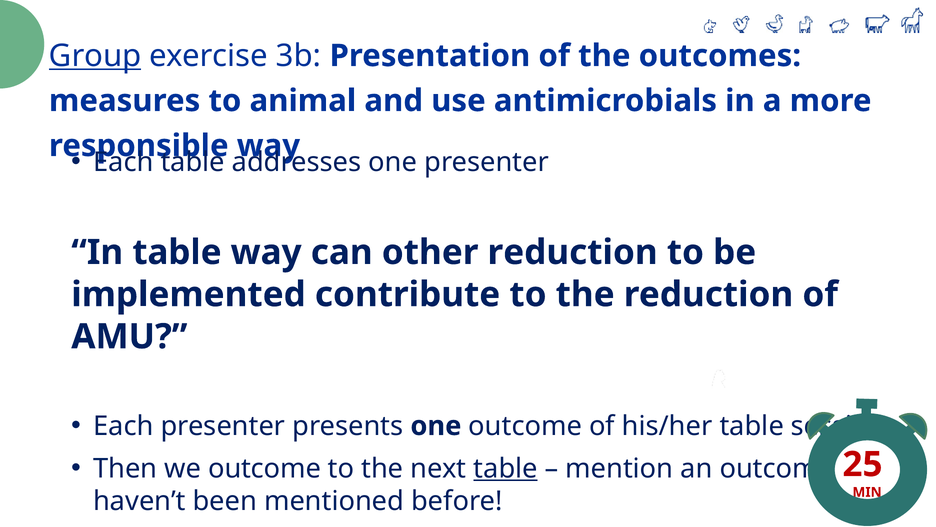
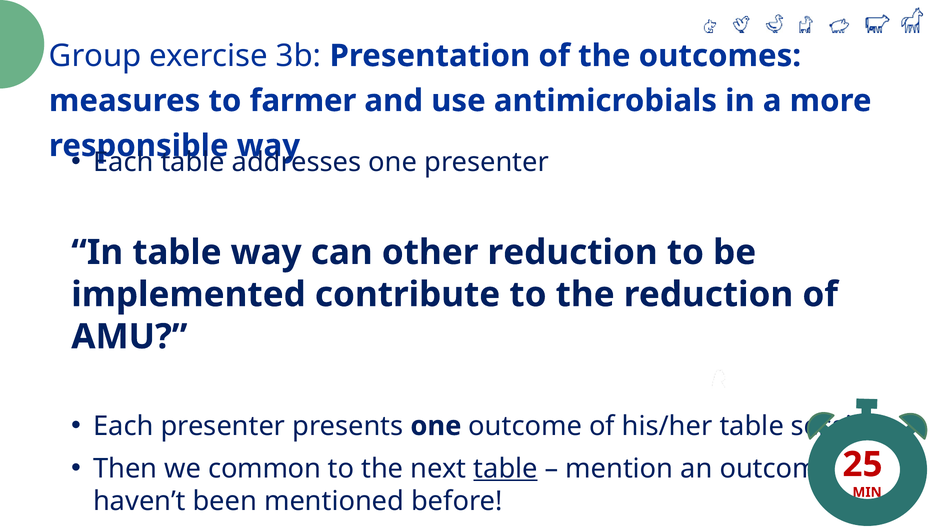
Group underline: present -> none
animal: animal -> farmer
we outcome: outcome -> common
